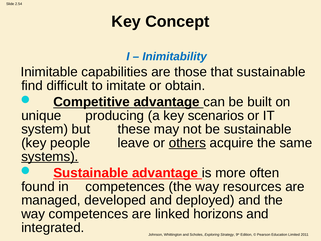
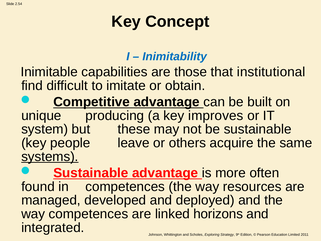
that sustainable: sustainable -> institutional
scenarios: scenarios -> improves
others underline: present -> none
